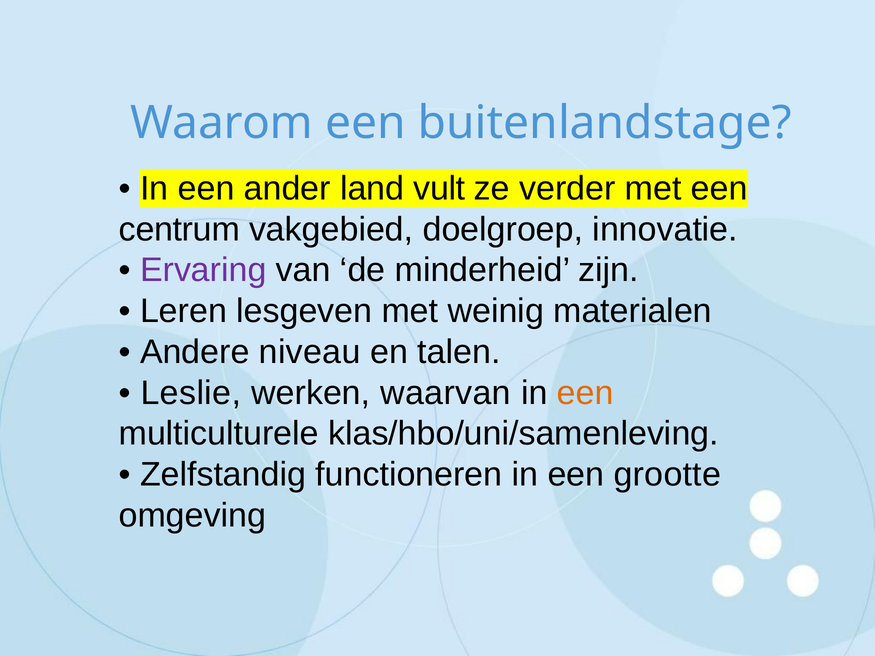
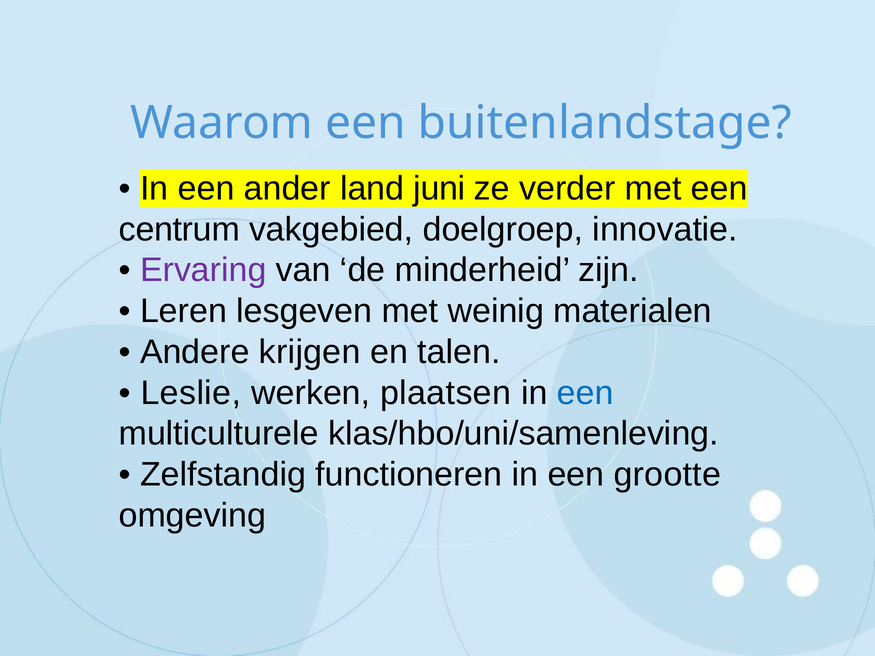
vult: vult -> juni
niveau: niveau -> krijgen
waarvan: waarvan -> plaatsen
een at (585, 393) colour: orange -> blue
